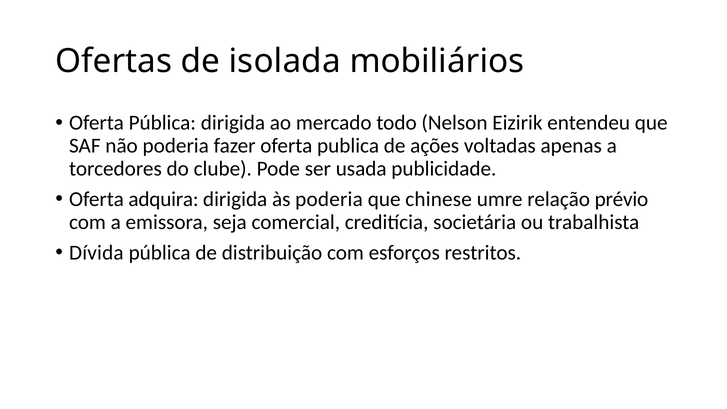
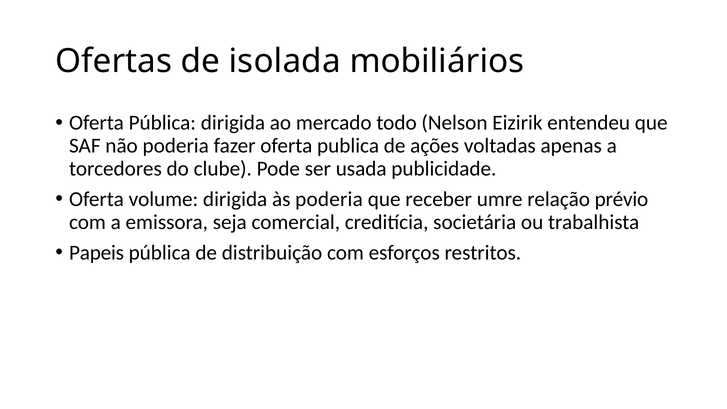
adquira: adquira -> volume
chinese: chinese -> receber
Dívida: Dívida -> Papeis
